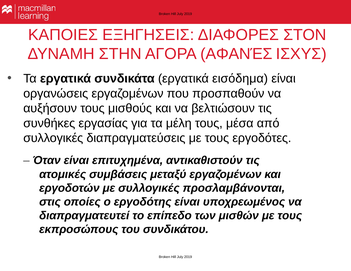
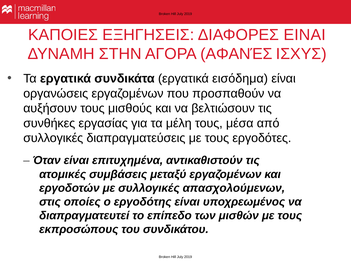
ΣΤΟΝ: ΣΤΟΝ -> ΕIΝΑΙ
προσλαμβάνονται: προσλαμβάνονται -> απασχολούμενων
